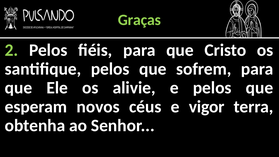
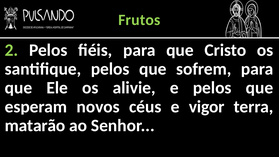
Graças: Graças -> Frutos
obtenha: obtenha -> matarão
